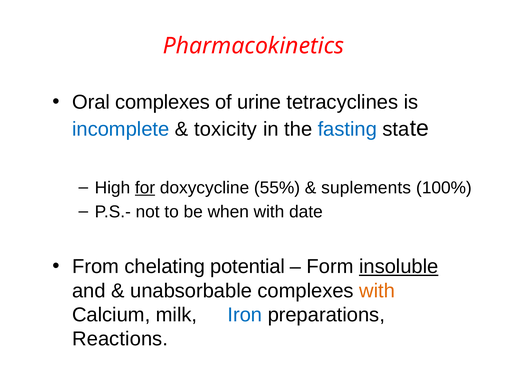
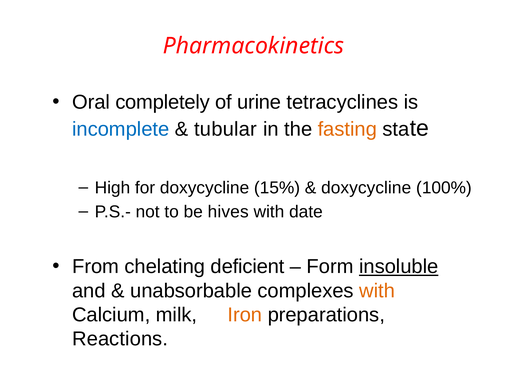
Oral complexes: complexes -> completely
toxicity: toxicity -> tubular
fasting colour: blue -> orange
for underline: present -> none
55%: 55% -> 15%
suplements at (366, 188): suplements -> doxycycline
when: when -> hives
potential: potential -> deficient
Iron colour: blue -> orange
